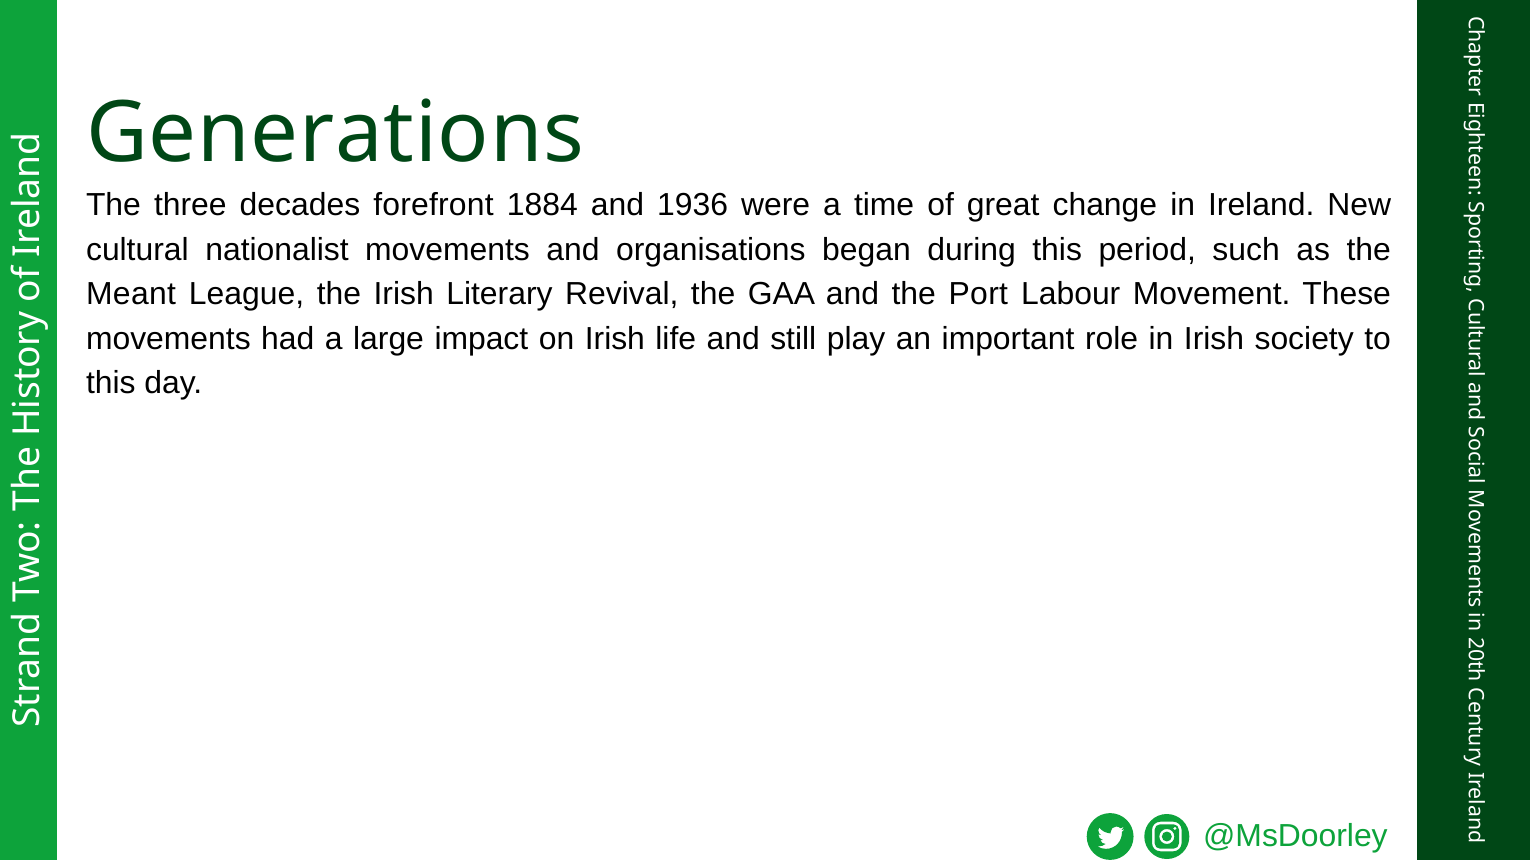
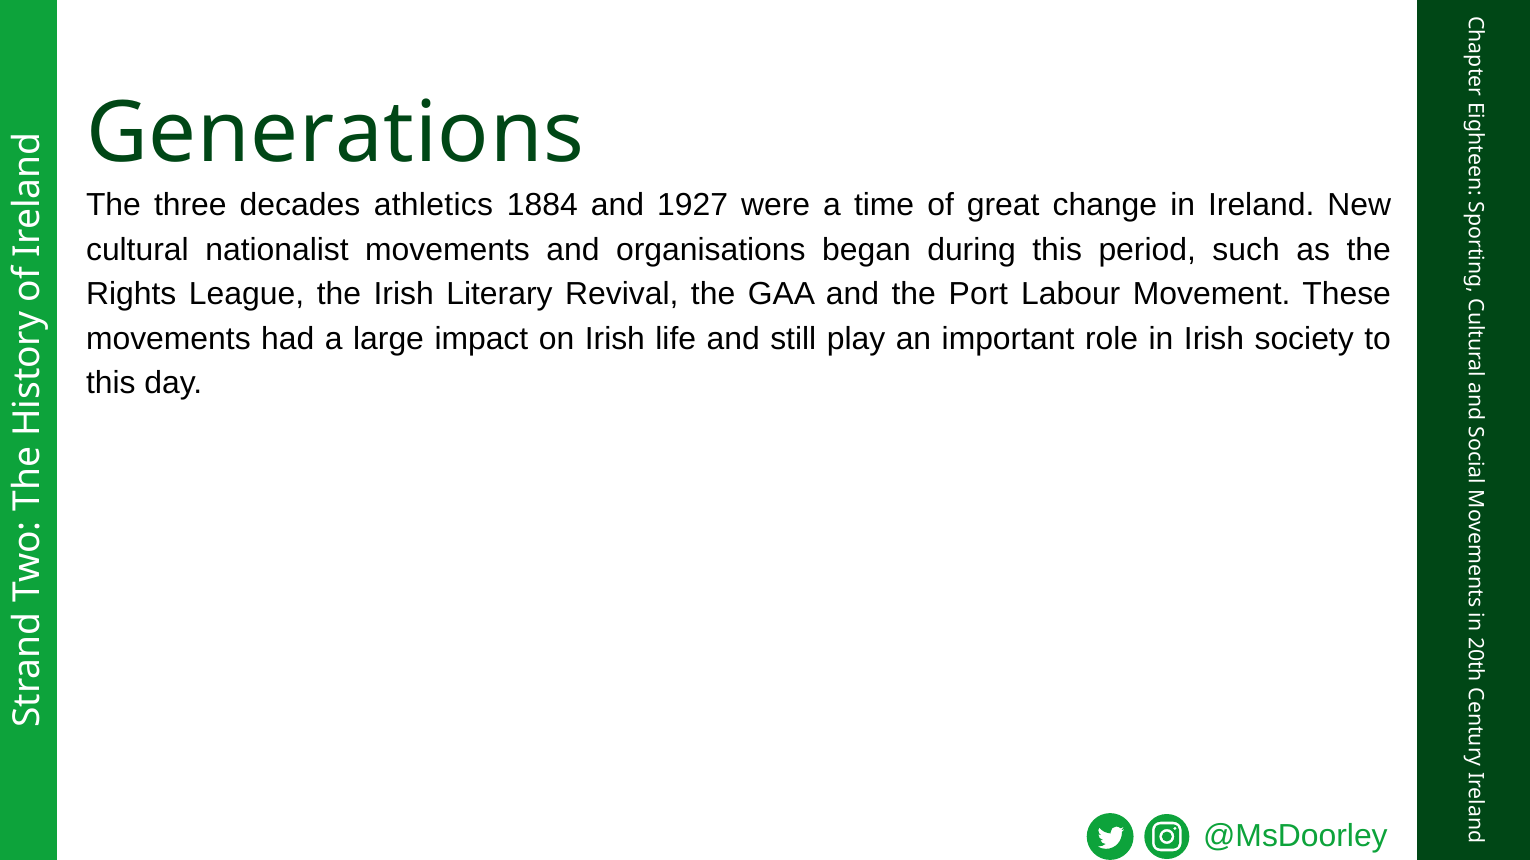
forefront: forefront -> athletics
1936: 1936 -> 1927
Meant: Meant -> Rights
